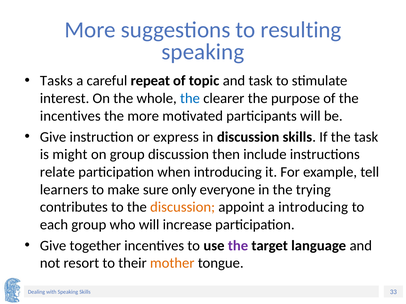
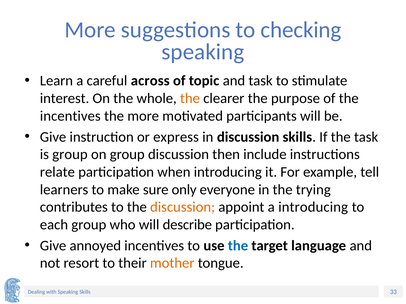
resulting: resulting -> checking
Tasks: Tasks -> Learn
repeat: repeat -> across
the at (190, 99) colour: blue -> orange
is might: might -> group
increase: increase -> describe
together: together -> annoyed
the at (238, 246) colour: purple -> blue
